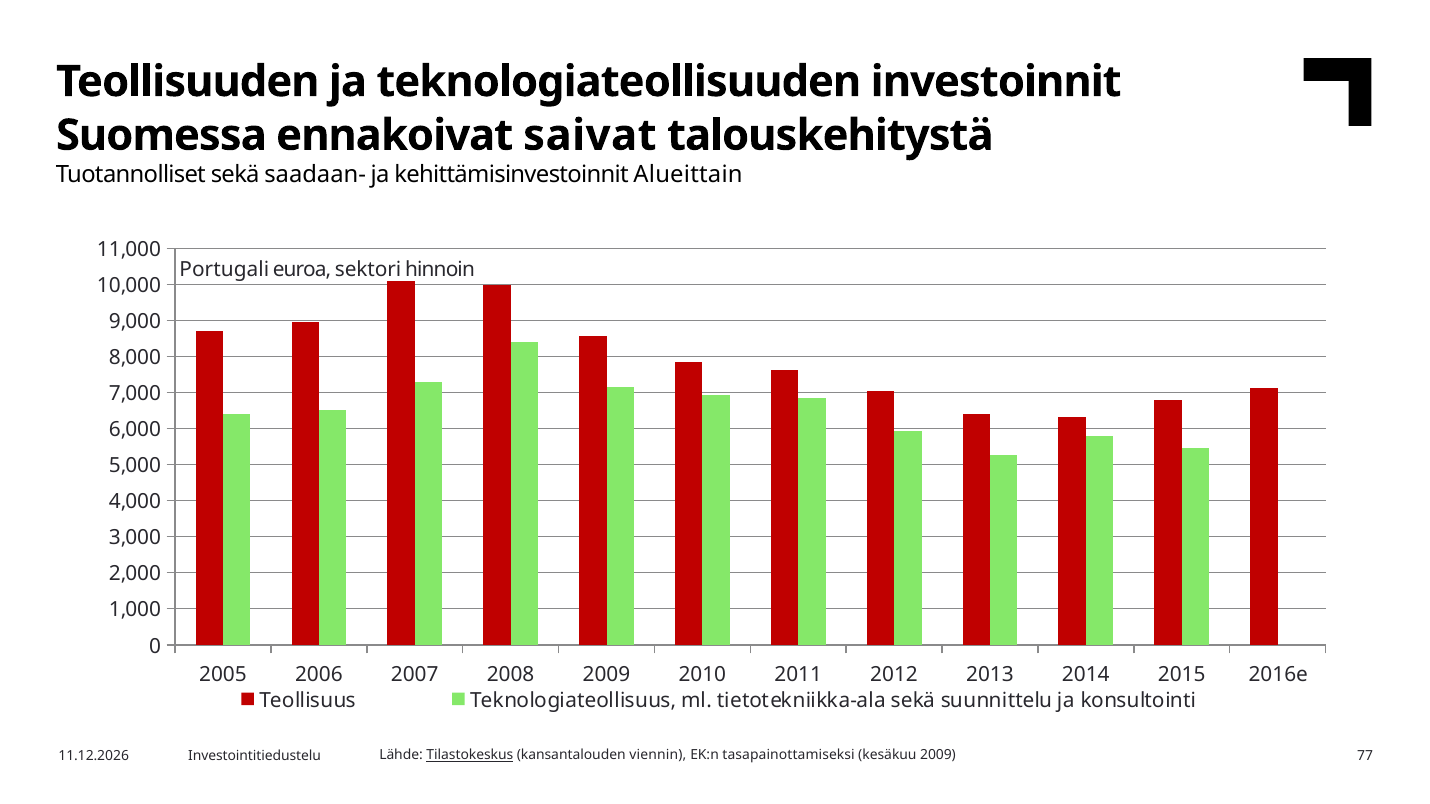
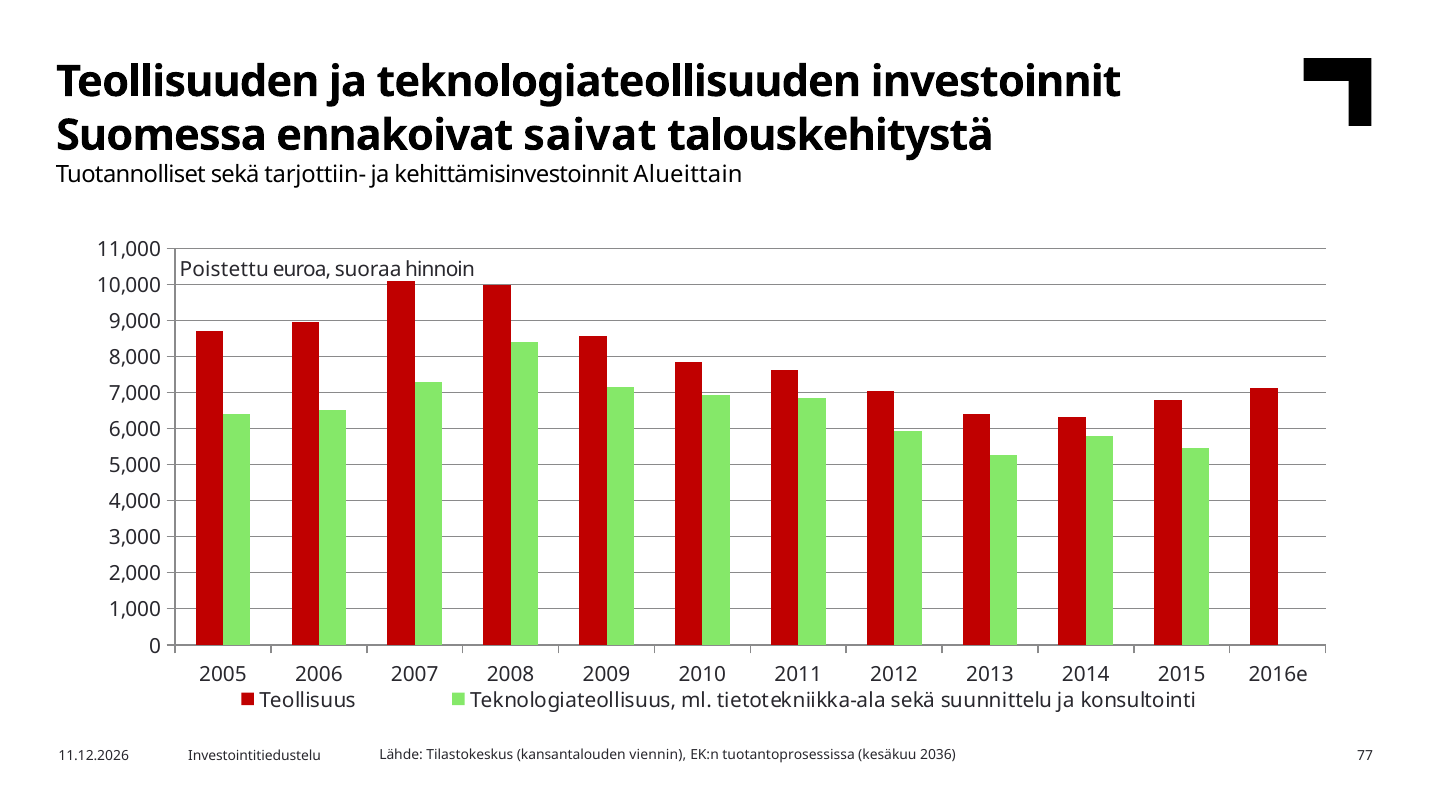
saadaan-: saadaan- -> tarjottiin-
Portugali: Portugali -> Poistettu
sektori: sektori -> suoraa
Tilastokeskus underline: present -> none
tasapainottamiseksi: tasapainottamiseksi -> tuotantoprosessissa
kesäkuu 2009: 2009 -> 2036
